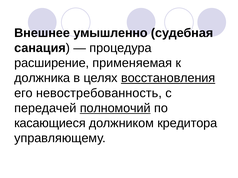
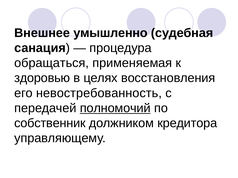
расширение: расширение -> обращаться
должника: должника -> здоровью
восстановления underline: present -> none
касающиеся: касающиеся -> собственник
